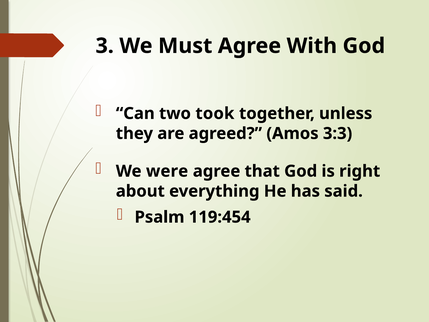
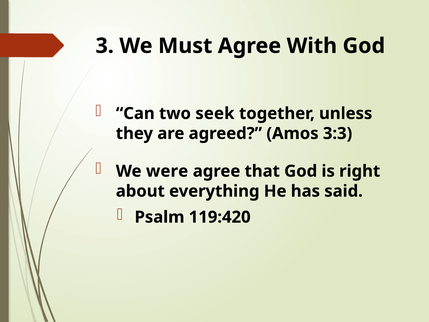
took: took -> seek
119:454: 119:454 -> 119:420
